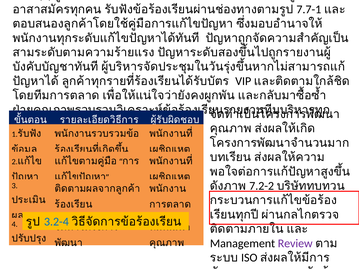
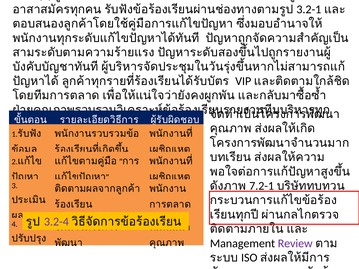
7.7-1: 7.7-1 -> 3.2-1
7.2-2: 7.2-2 -> 7.2-1
3.2-4 at (56, 222) colour: blue -> purple
